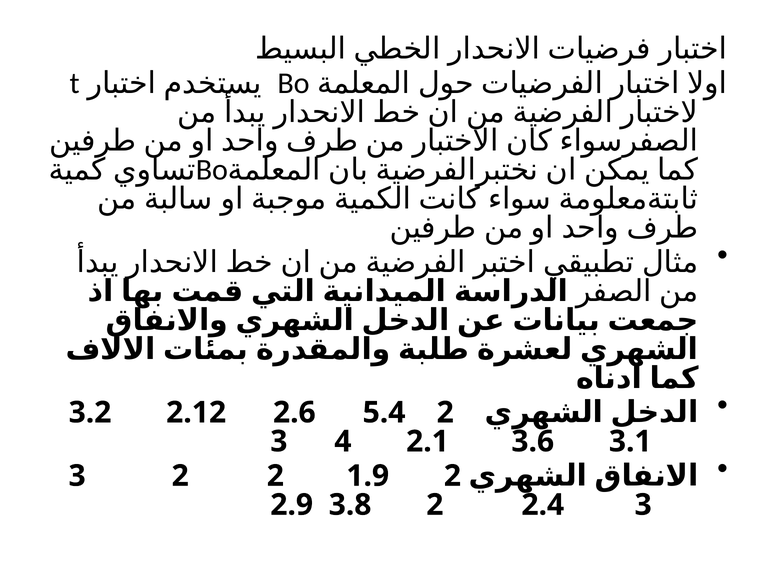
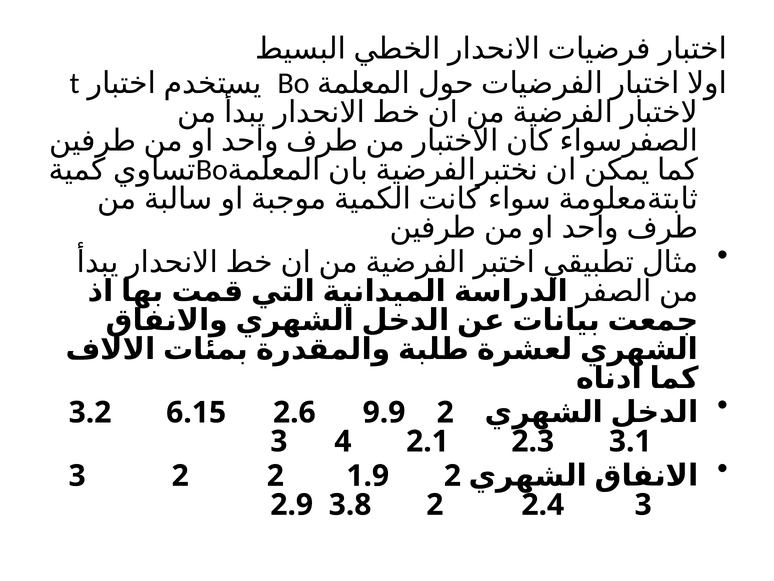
2.12: 2.12 -> 6.15
5.4: 5.4 -> 9.9
3.6: 3.6 -> 2.3
